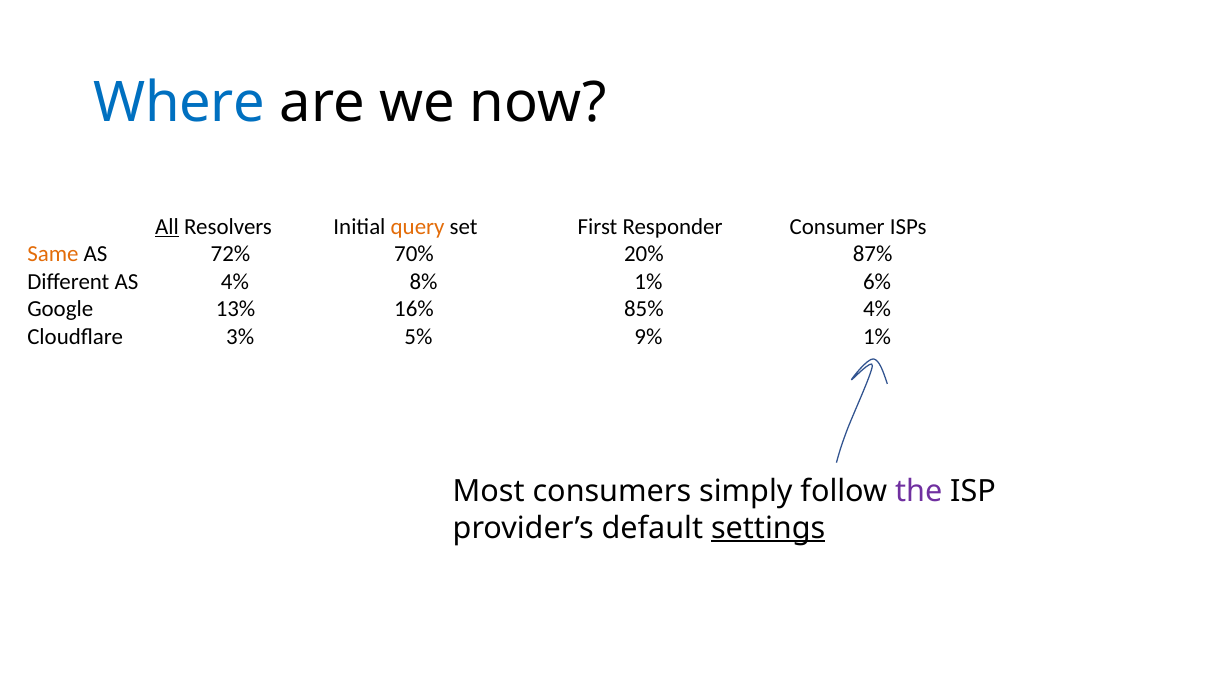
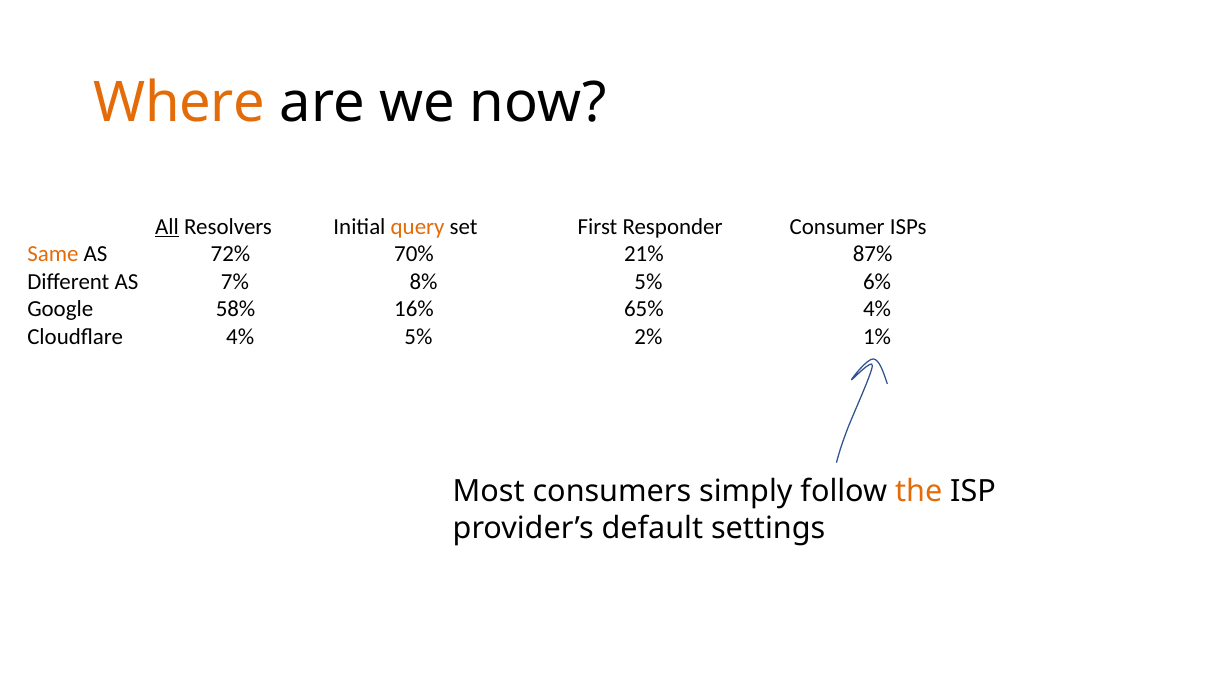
Where colour: blue -> orange
20%: 20% -> 21%
AS 4%: 4% -> 7%
8% 1%: 1% -> 5%
13%: 13% -> 58%
85%: 85% -> 65%
Cloudflare 3%: 3% -> 4%
9%: 9% -> 2%
the colour: purple -> orange
settings underline: present -> none
